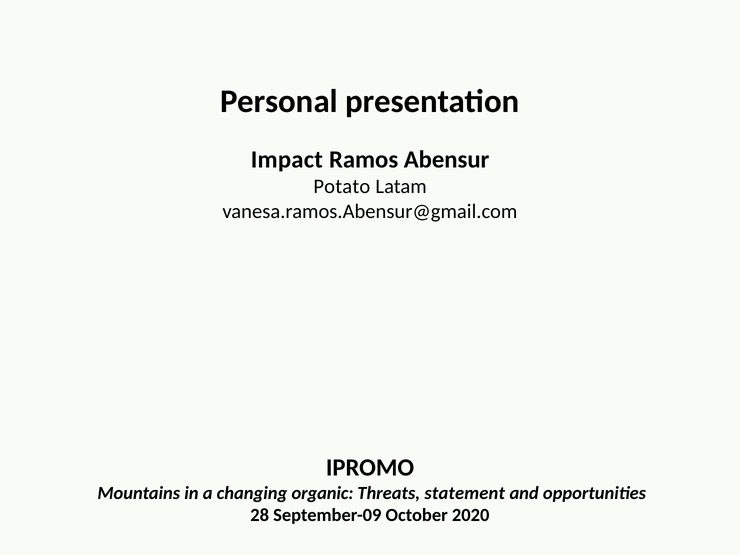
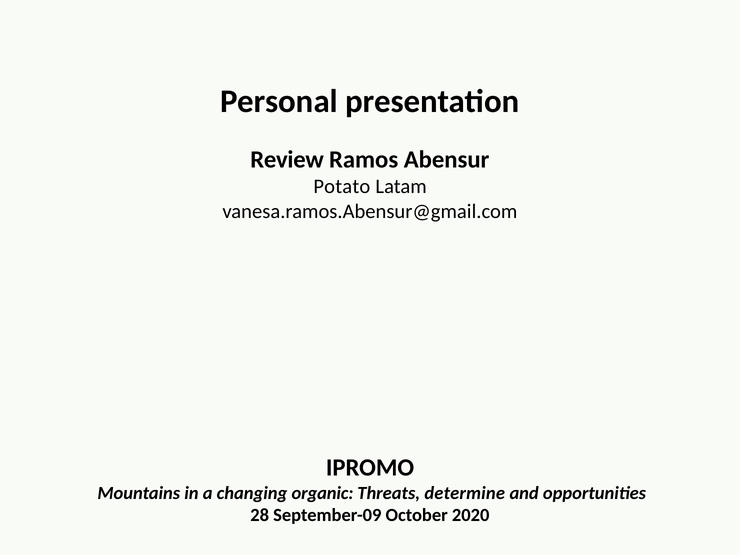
Impact: Impact -> Review
statement: statement -> determine
